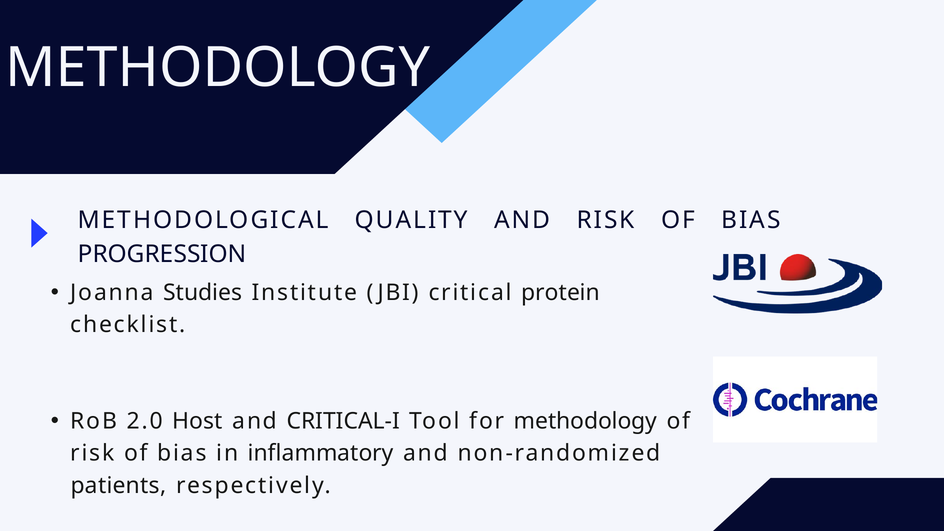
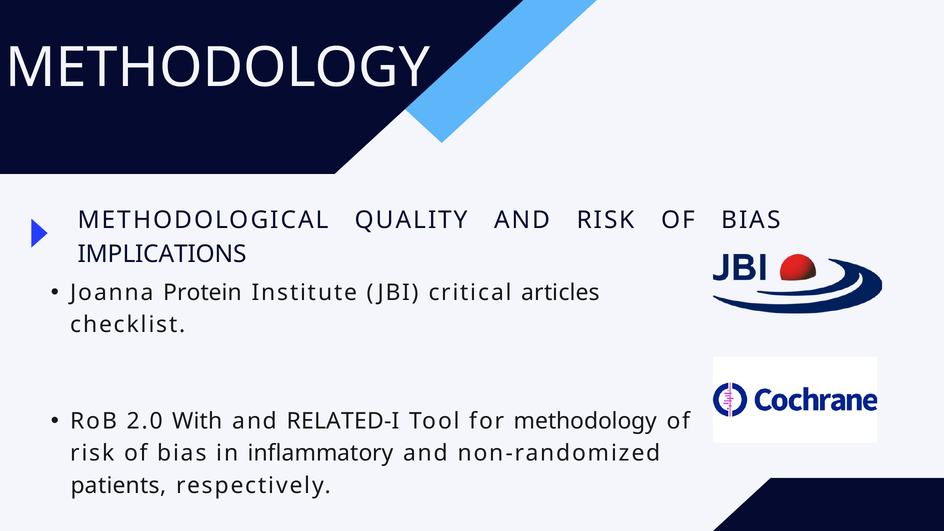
PROGRESSION: PROGRESSION -> IMPLICATIONS
Studies: Studies -> Protein
protein: protein -> articles
Host: Host -> With
CRITICAL-I: CRITICAL-I -> RELATED-I
